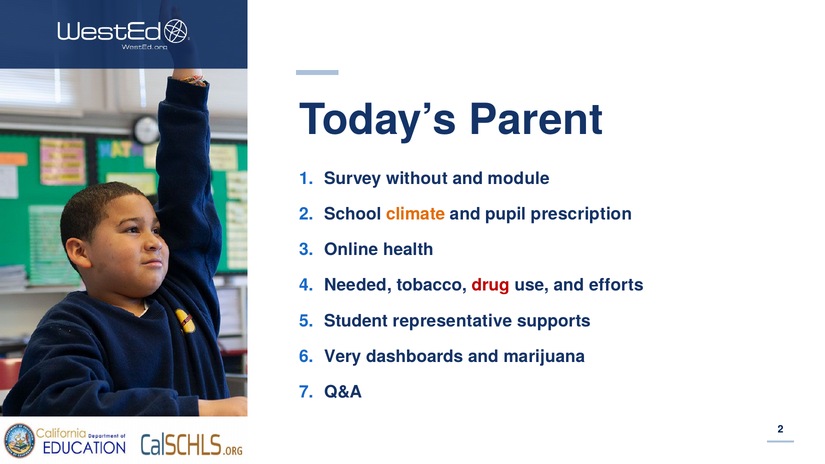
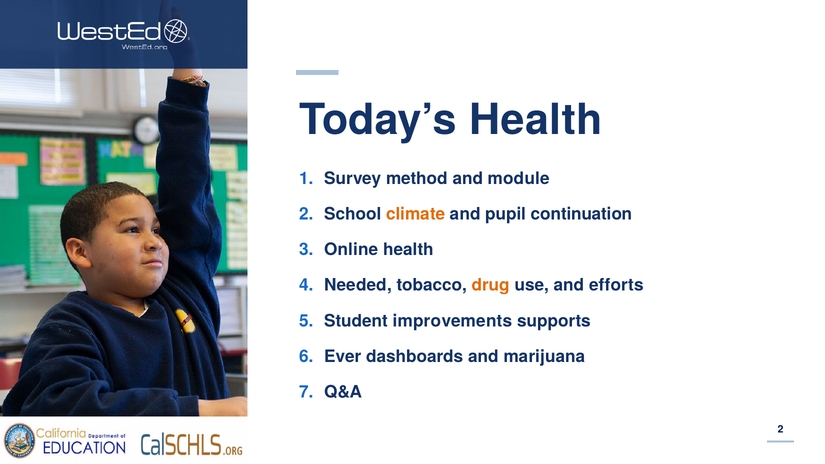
Today’s Parent: Parent -> Health
without: without -> method
prescription: prescription -> continuation
drug colour: red -> orange
representative: representative -> improvements
Very: Very -> Ever
